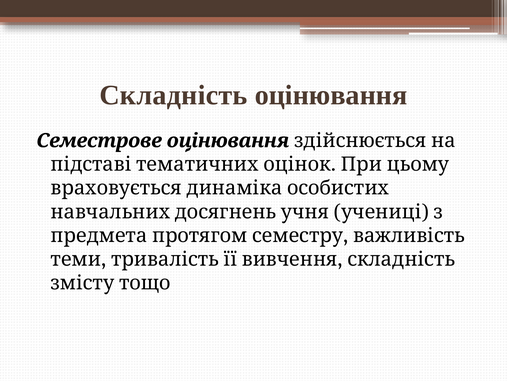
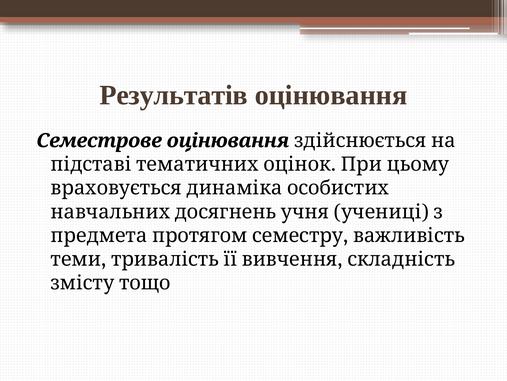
Складність at (173, 95): Складність -> Результатів
